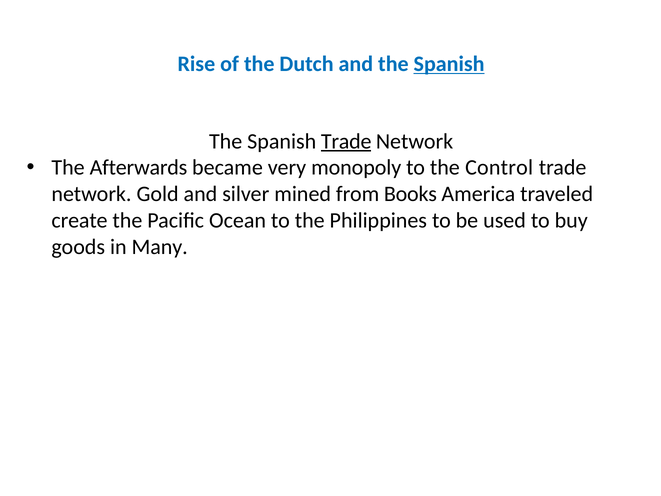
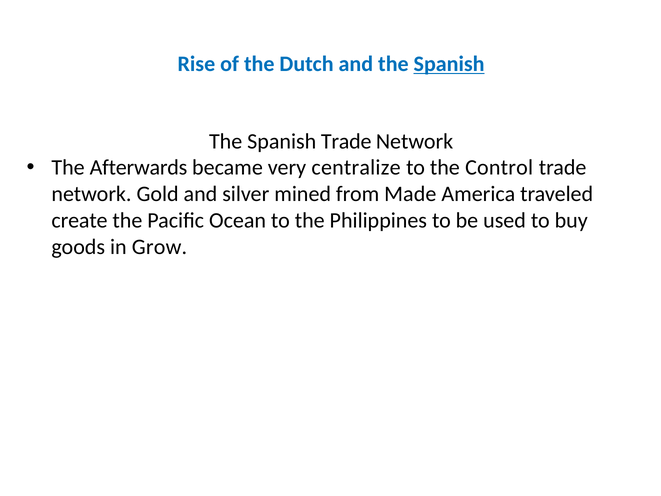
Trade at (346, 141) underline: present -> none
monopoly: monopoly -> centralize
Books: Books -> Made
Many: Many -> Grow
